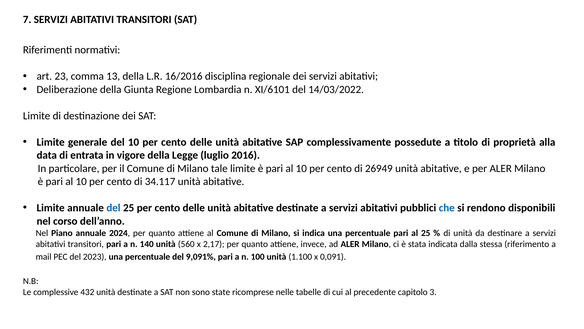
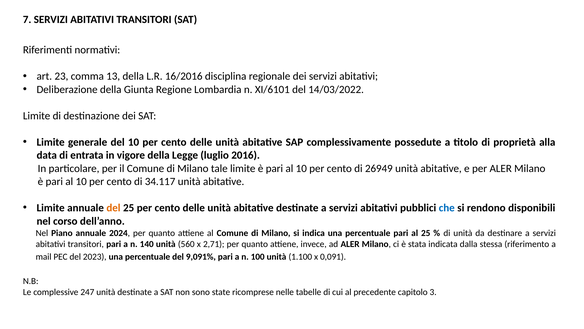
del at (113, 208) colour: blue -> orange
2,17: 2,17 -> 2,71
432: 432 -> 247
